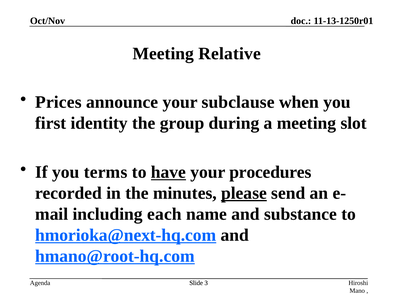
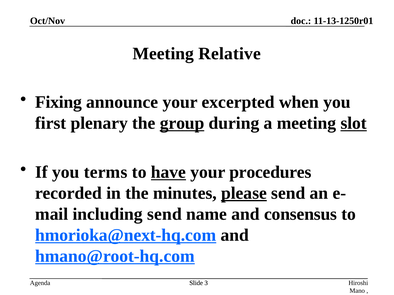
Prices: Prices -> Fixing
subclause: subclause -> excerpted
identity: identity -> plenary
group underline: none -> present
slot underline: none -> present
including each: each -> send
substance: substance -> consensus
